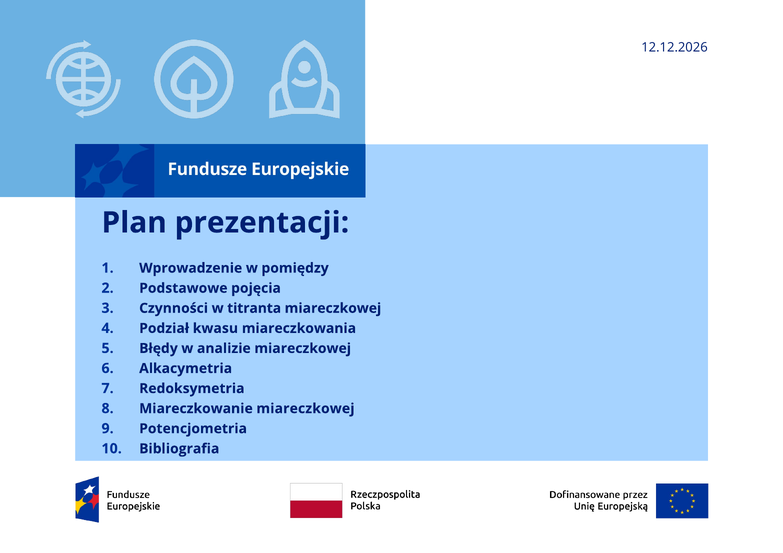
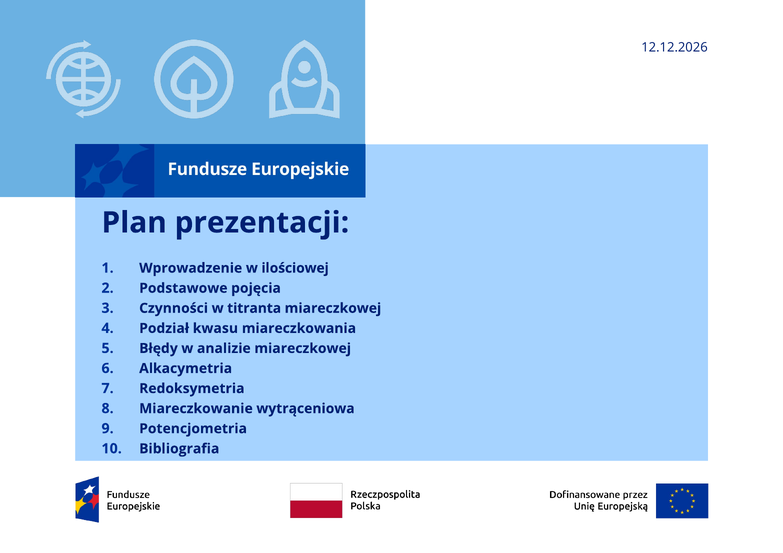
pomiędzy: pomiędzy -> ilościowej
Miareczkowanie miareczkowej: miareczkowej -> wytrąceniowa
